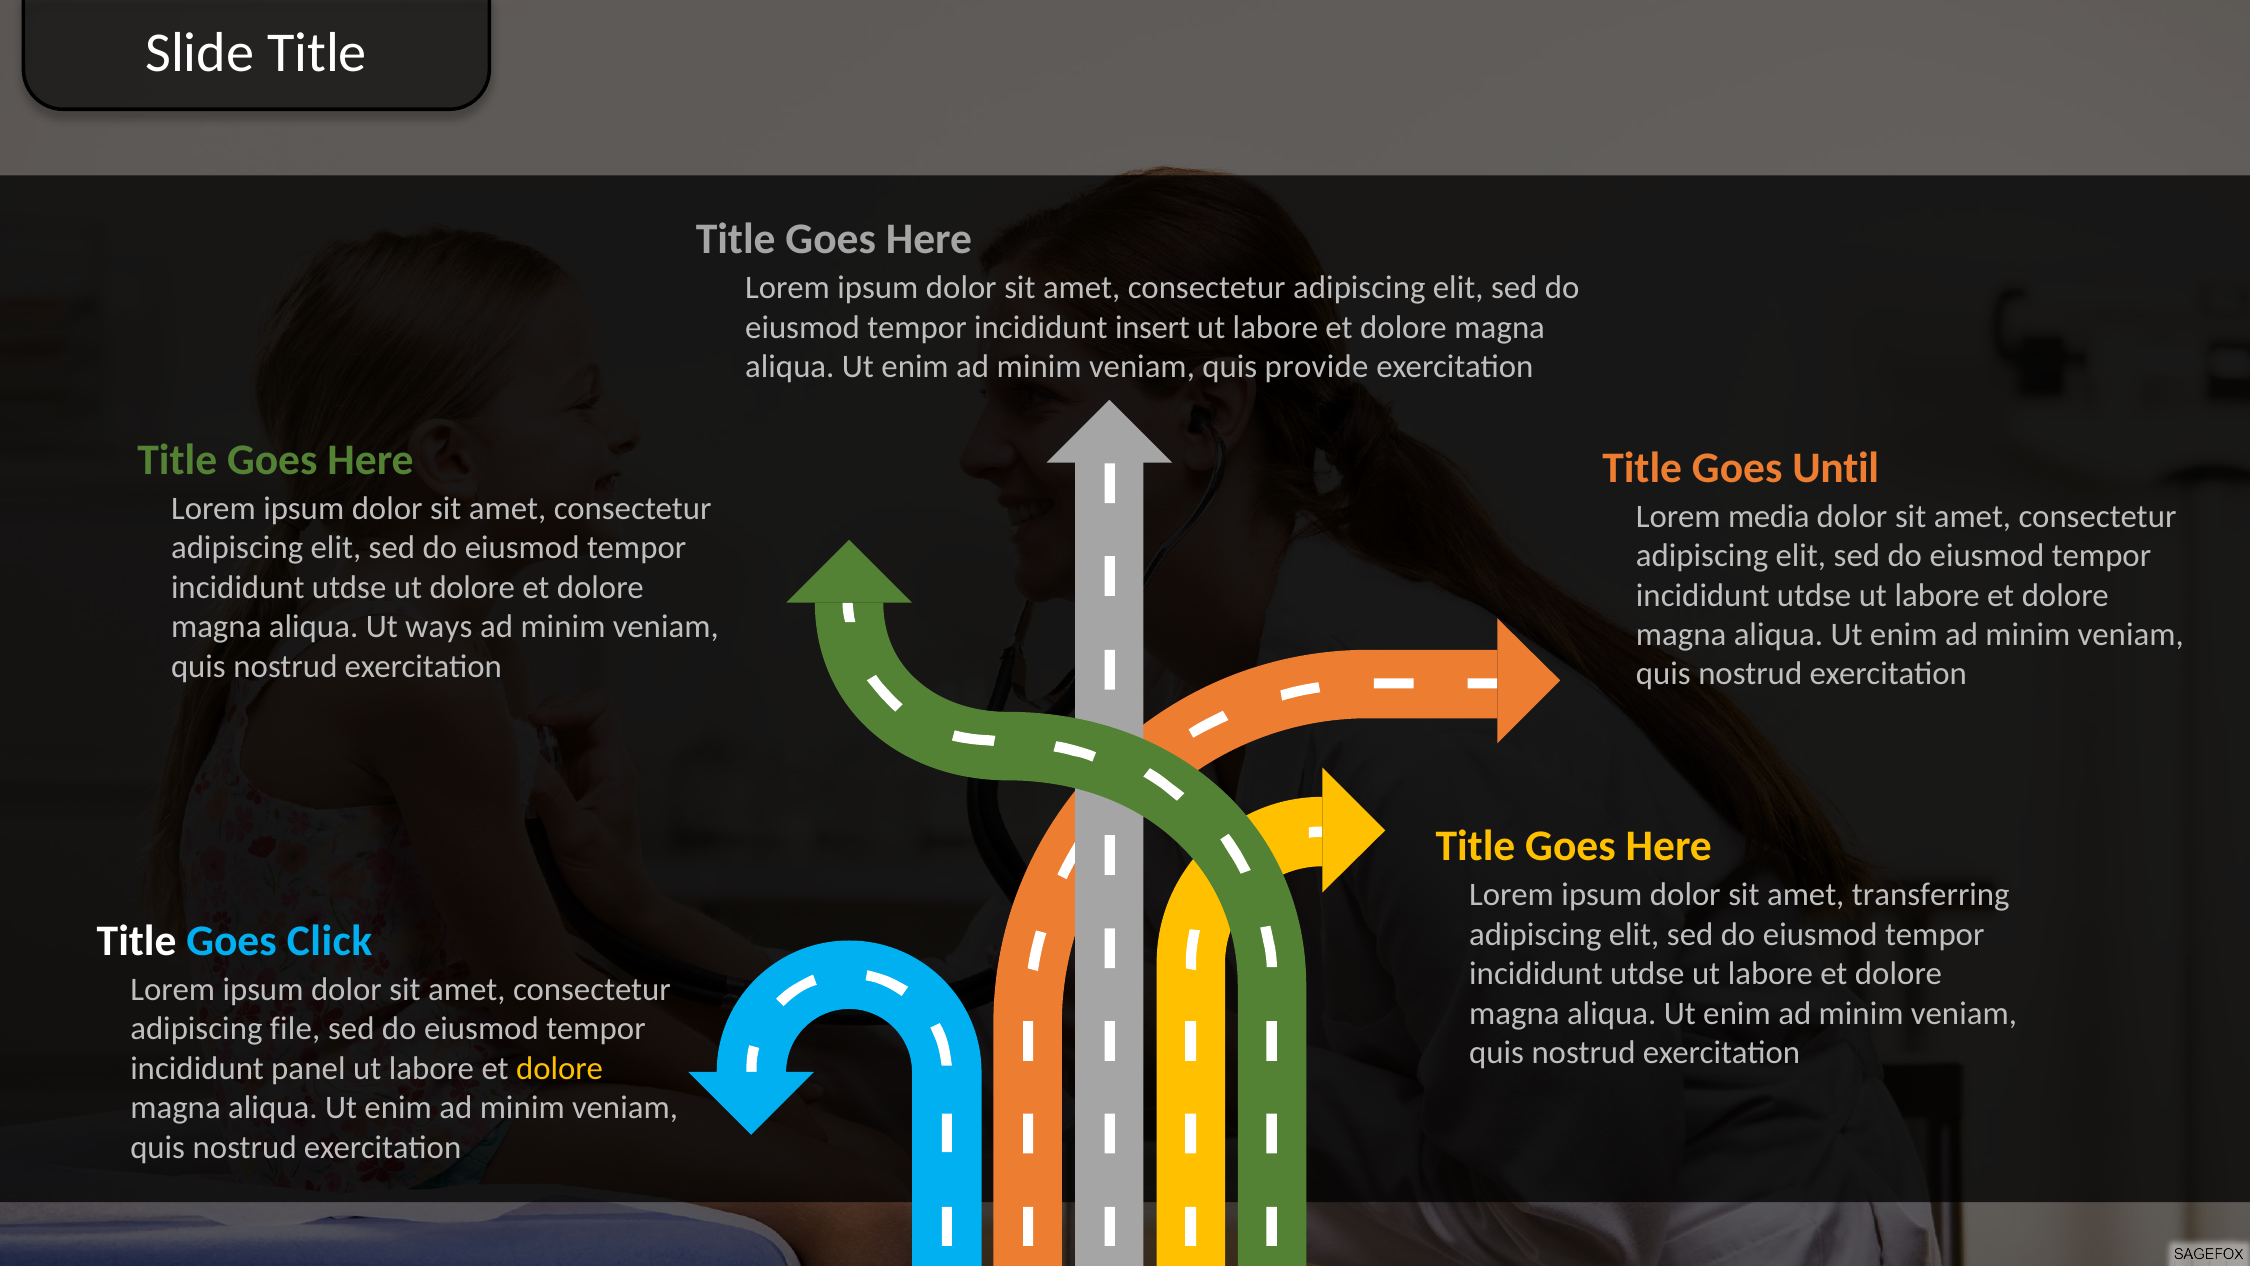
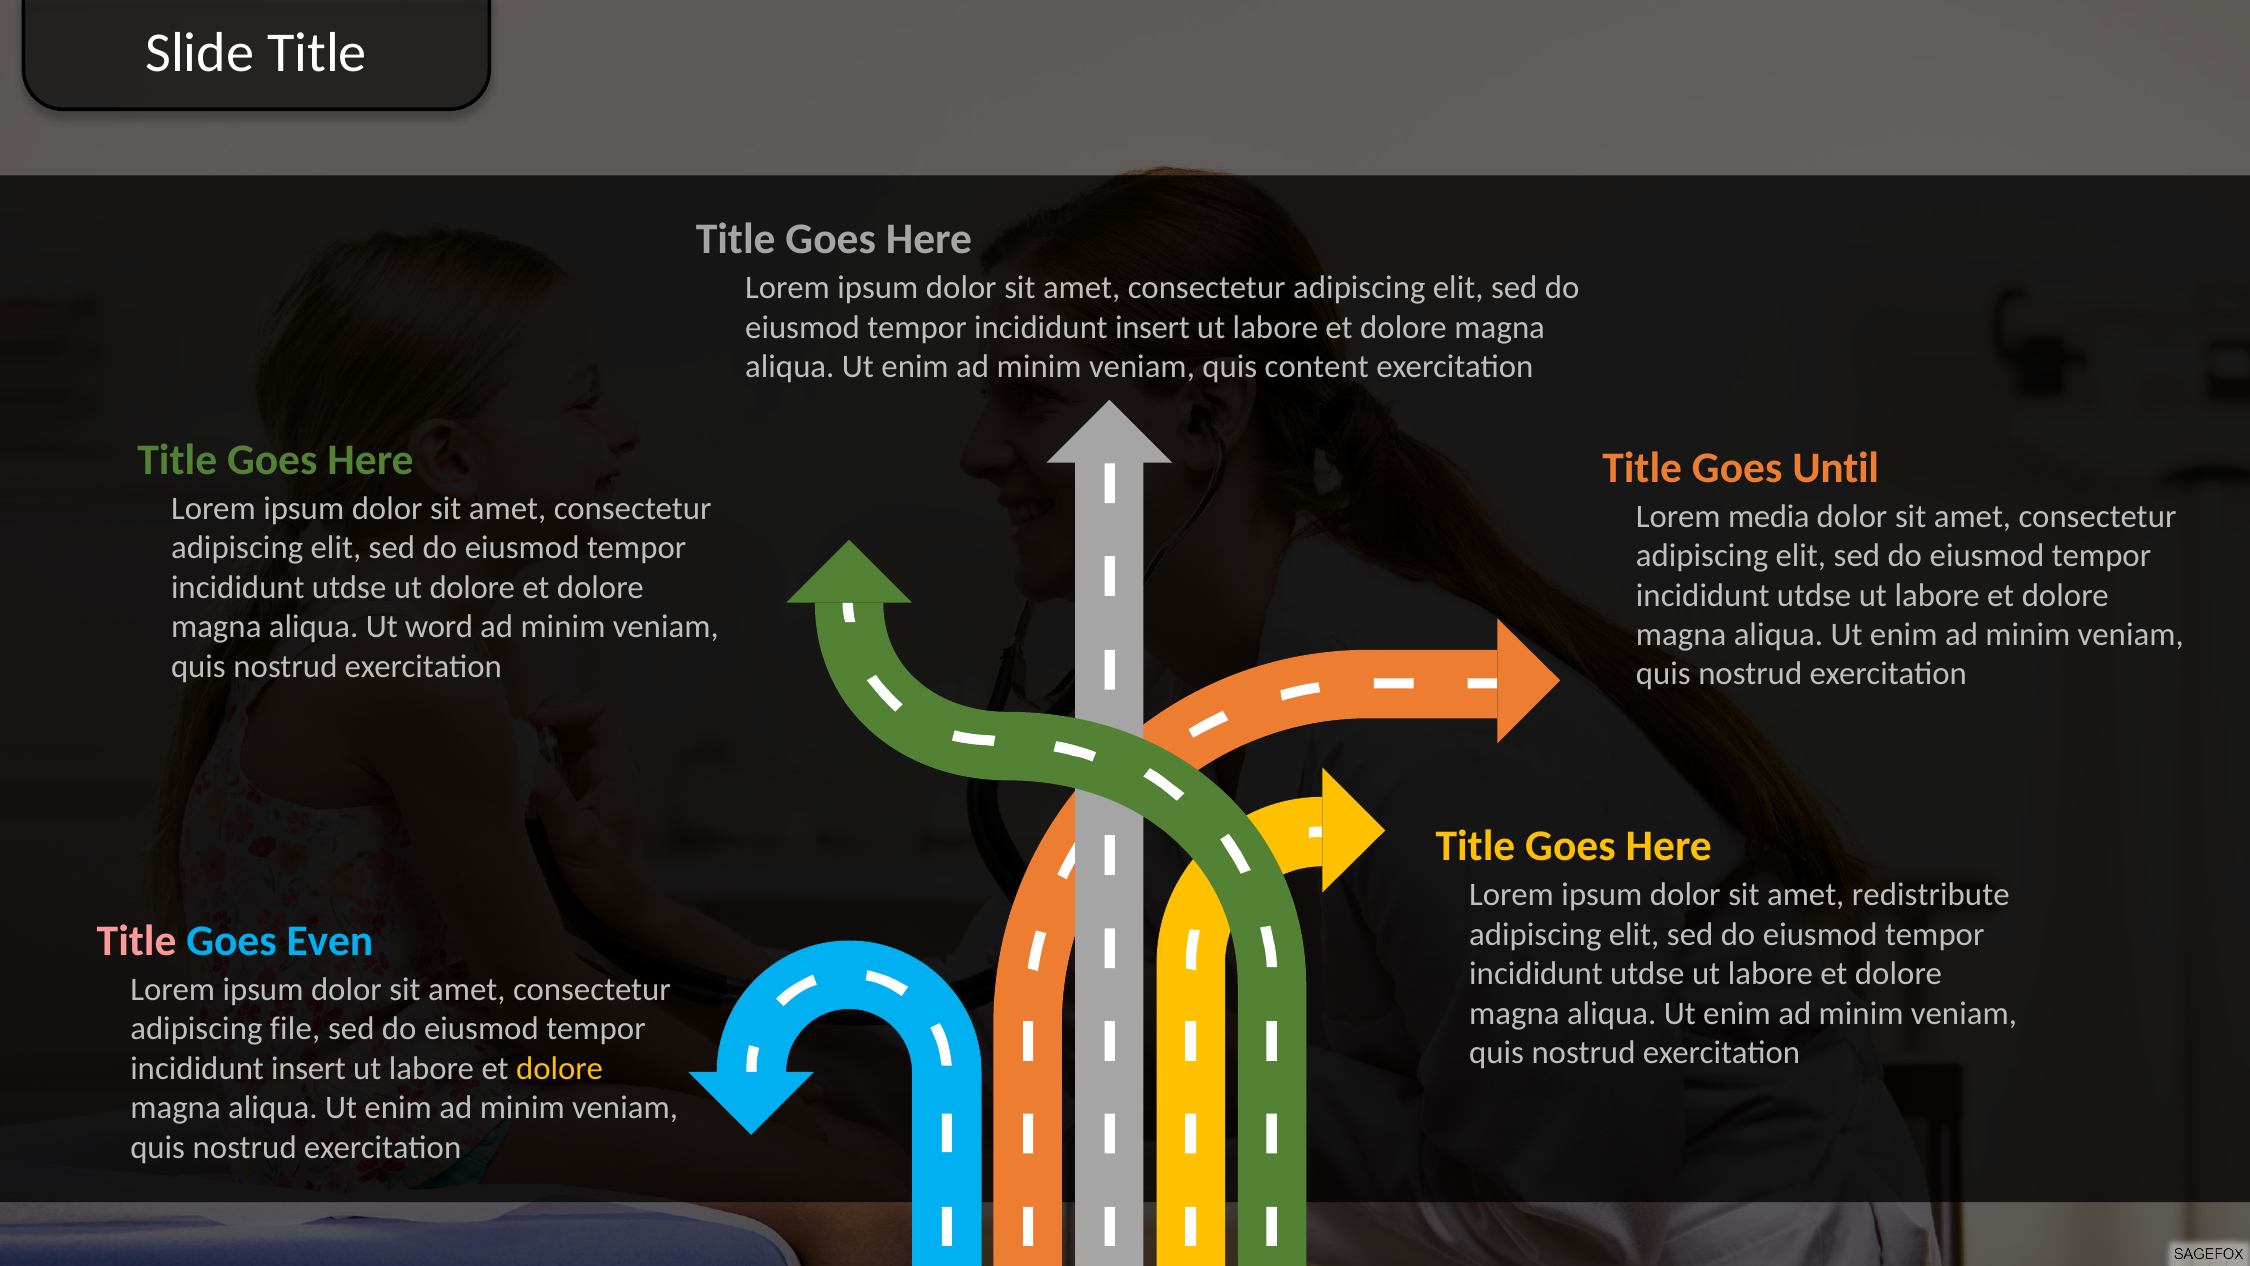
provide: provide -> content
ways: ways -> word
transferring: transferring -> redistribute
Title at (137, 941) colour: white -> pink
Click: Click -> Even
panel at (308, 1068): panel -> insert
